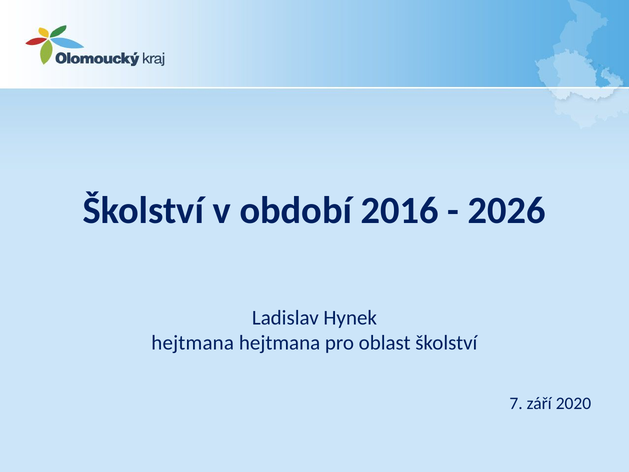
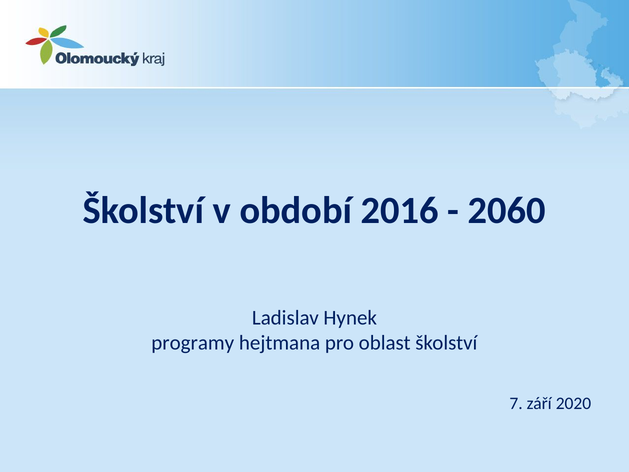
2026: 2026 -> 2060
hejtmana at (193, 343): hejtmana -> programy
